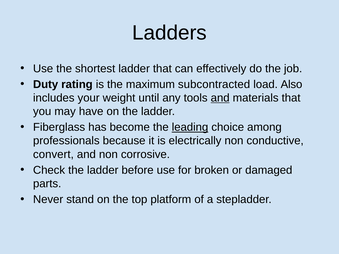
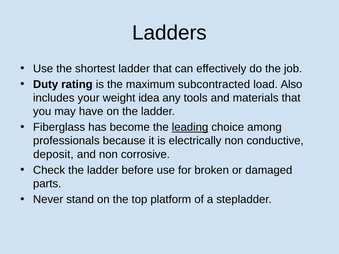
until: until -> idea
and at (220, 98) underline: present -> none
convert: convert -> deposit
